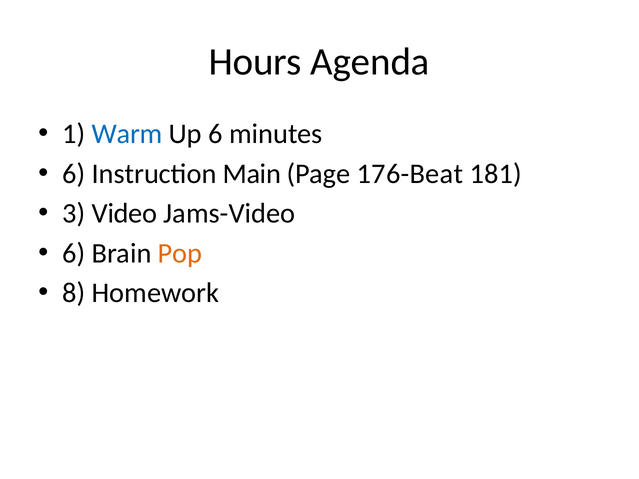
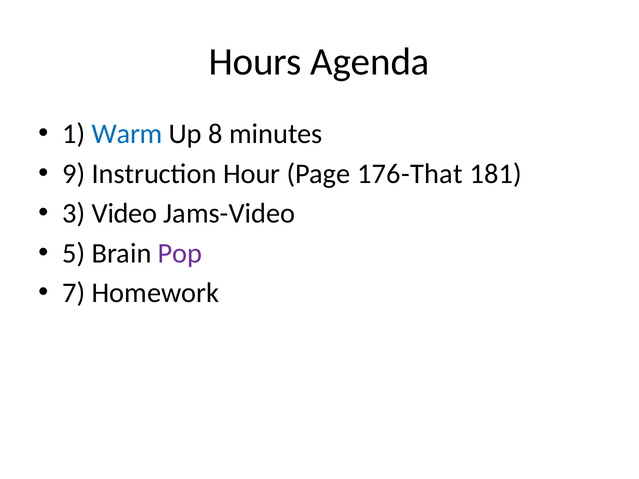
Up 6: 6 -> 8
6 at (74, 174): 6 -> 9
Main: Main -> Hour
176-Beat: 176-Beat -> 176-That
6 at (74, 253): 6 -> 5
Pop colour: orange -> purple
8: 8 -> 7
